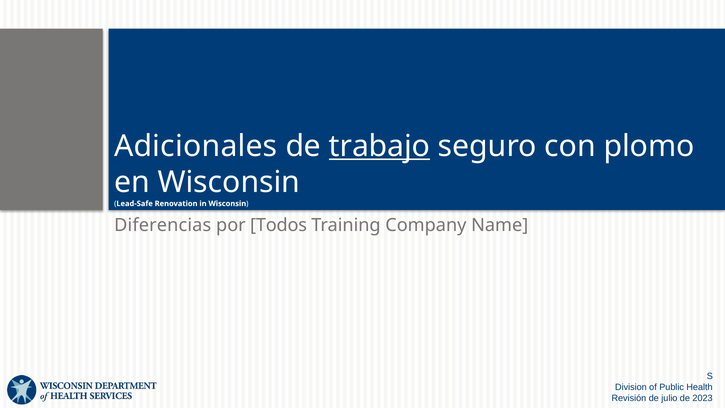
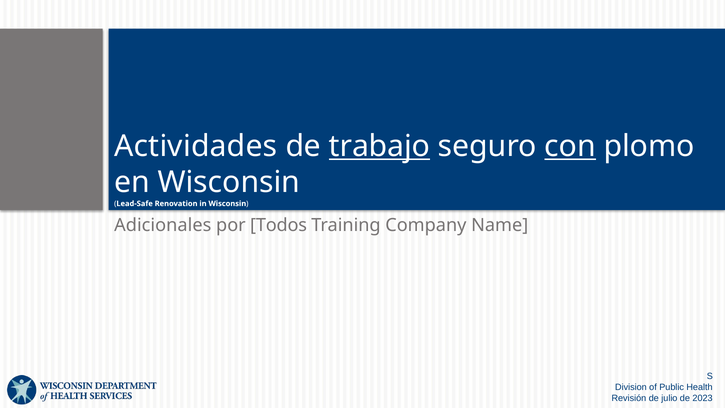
Adicionales: Adicionales -> Actividades
con underline: none -> present
Diferencias: Diferencias -> Adicionales
